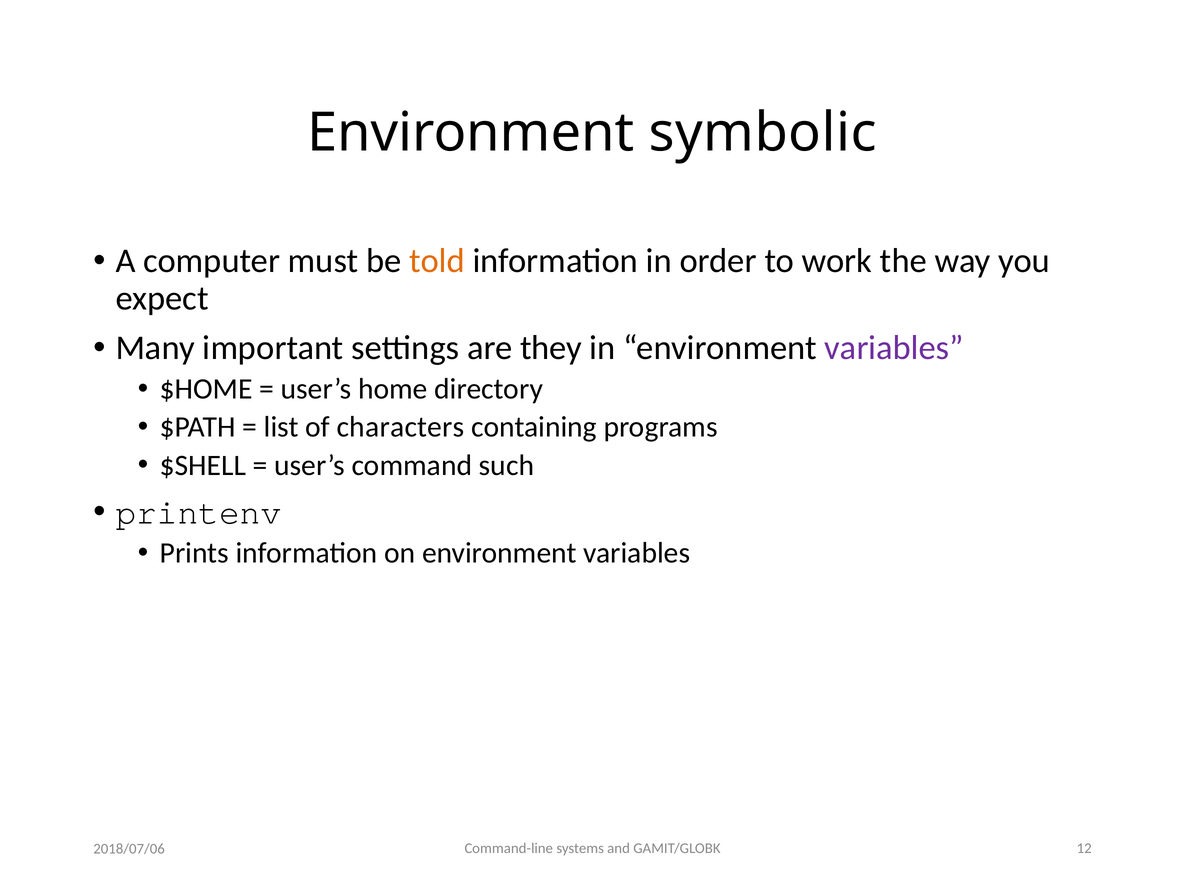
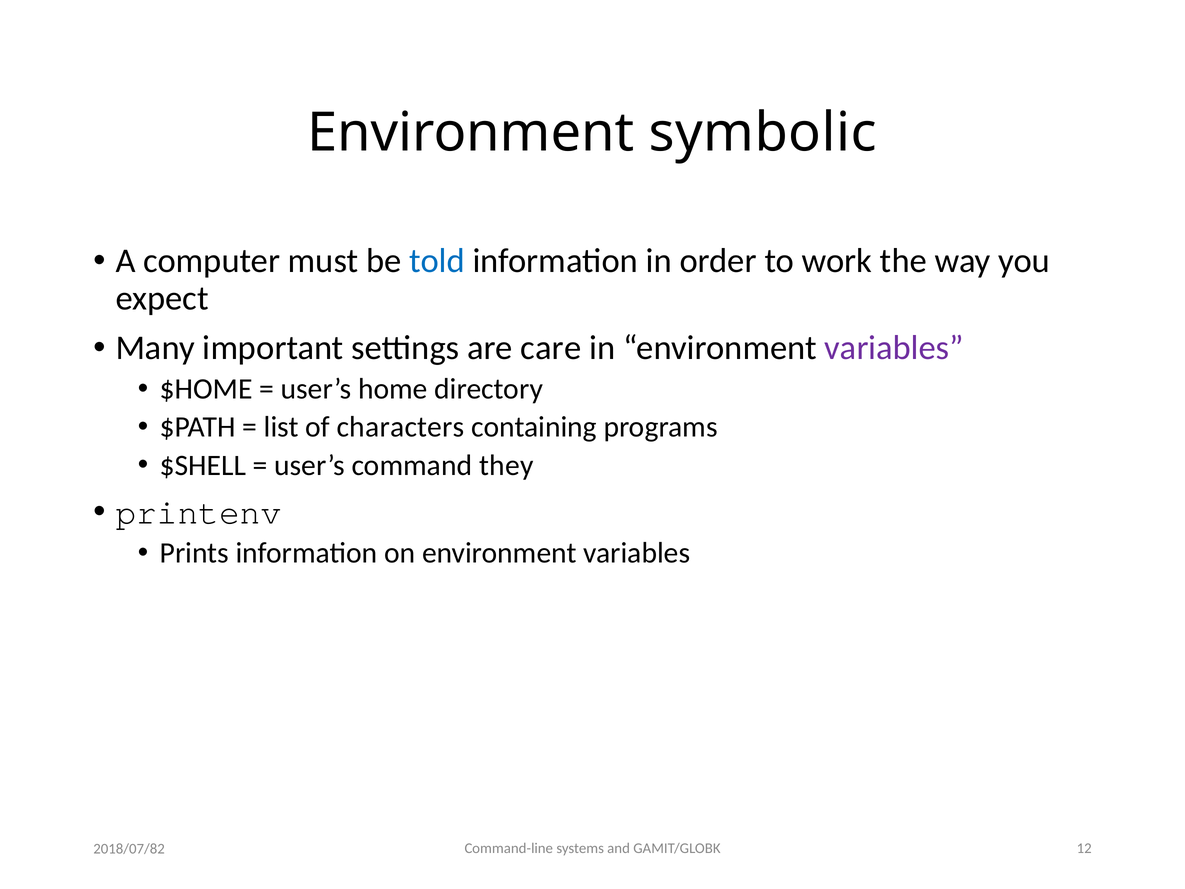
told colour: orange -> blue
they: they -> care
such: such -> they
2018/07/06: 2018/07/06 -> 2018/07/82
